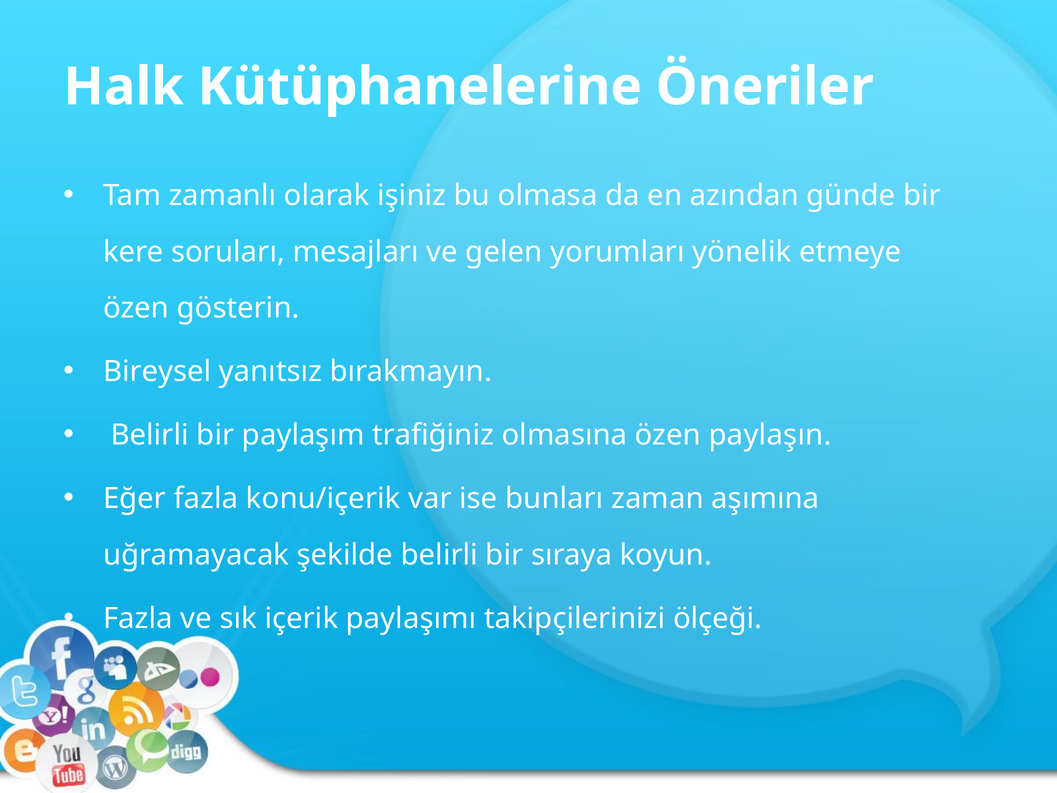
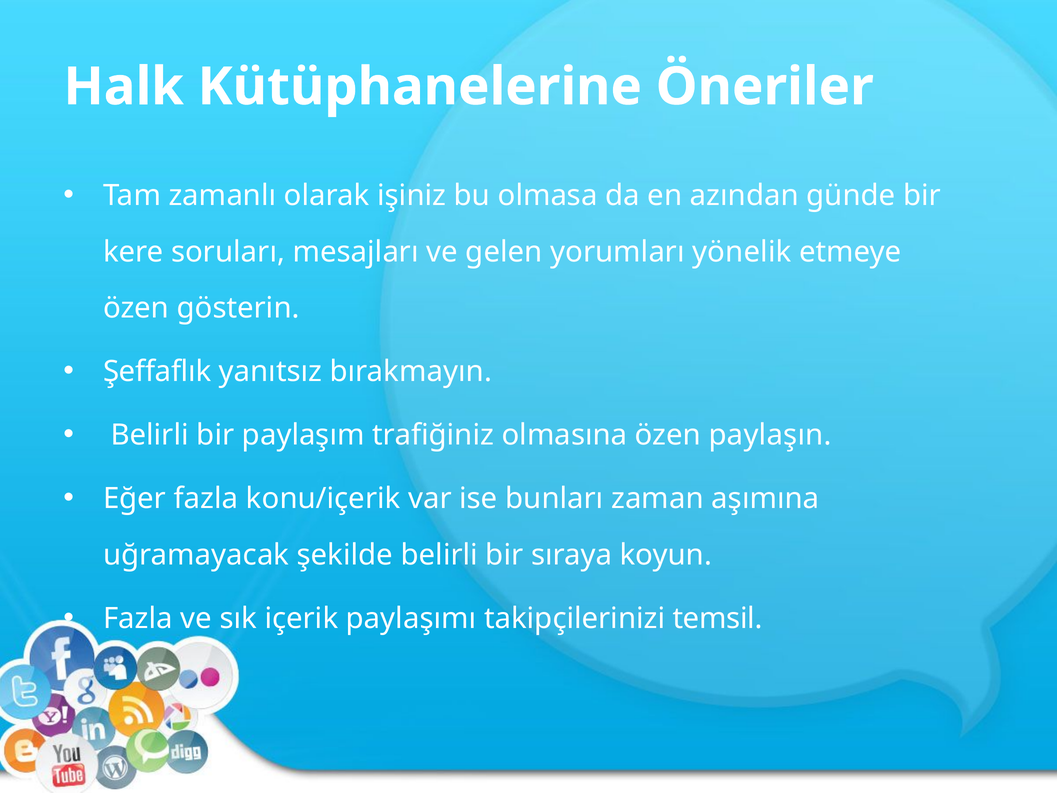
Bireysel: Bireysel -> Şeffaflık
ölçeği: ölçeği -> temsil
